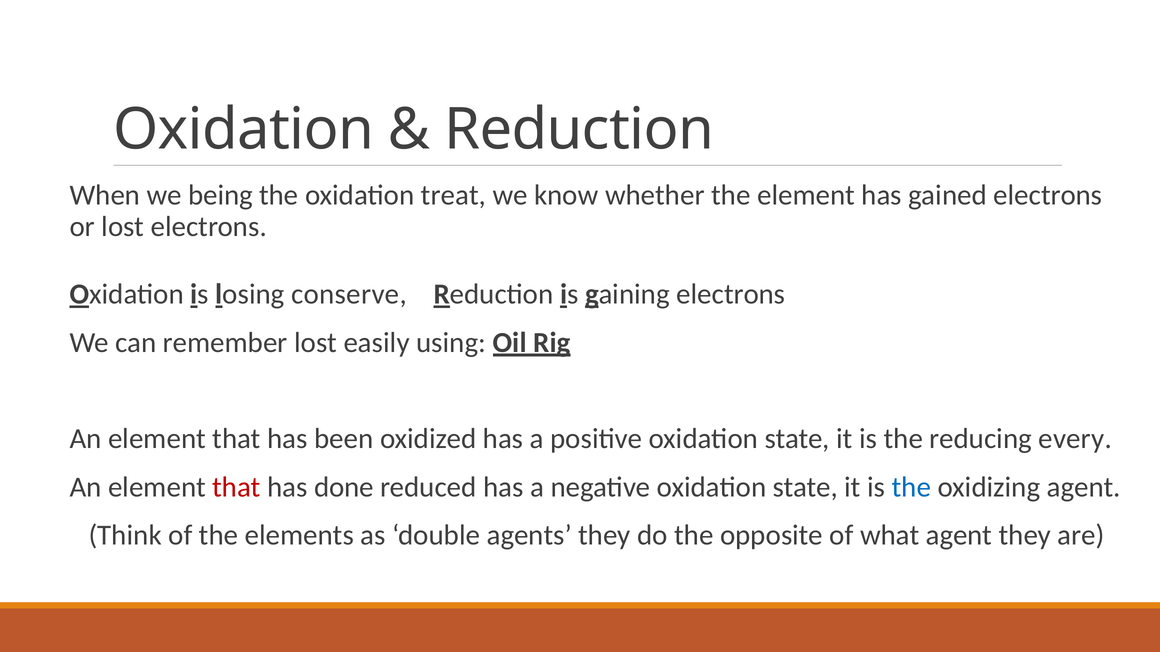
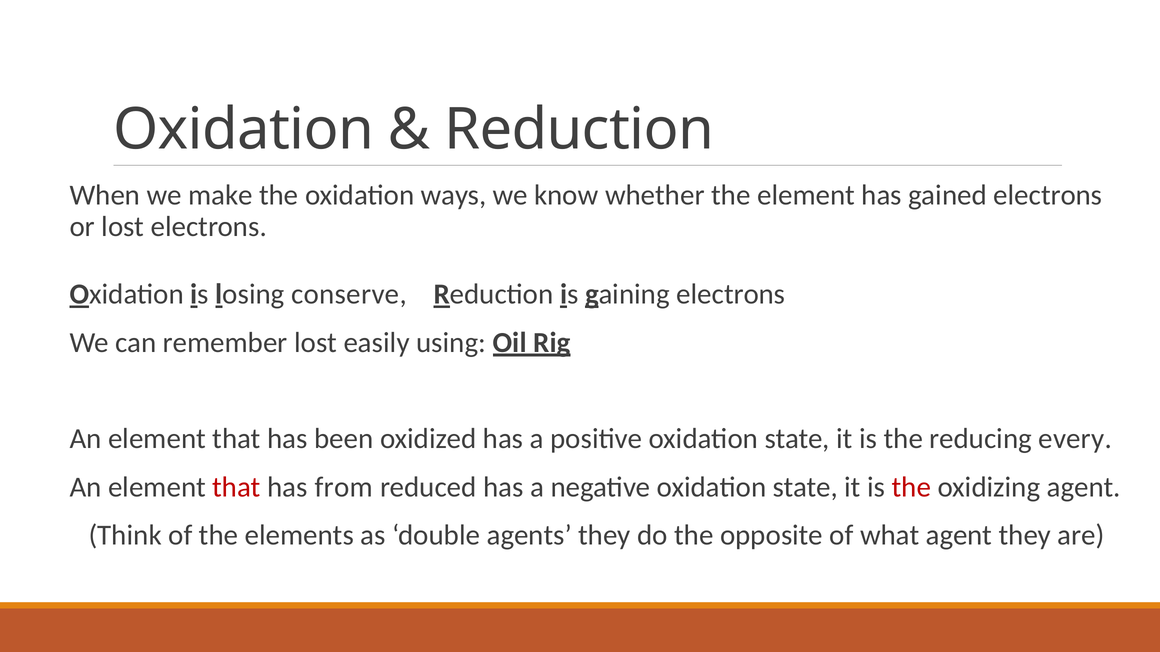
being: being -> make
treat: treat -> ways
done: done -> from
the at (911, 487) colour: blue -> red
